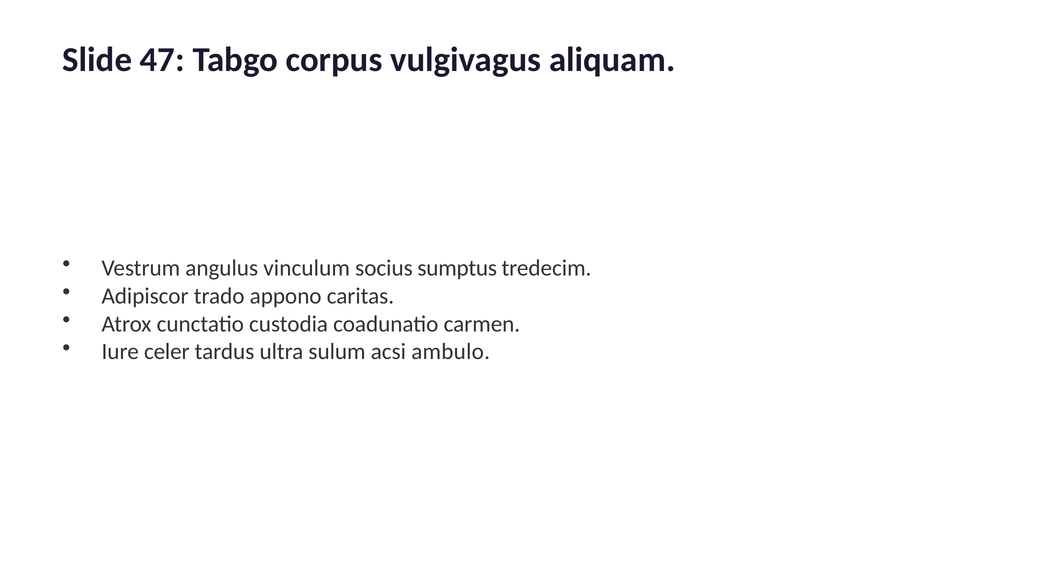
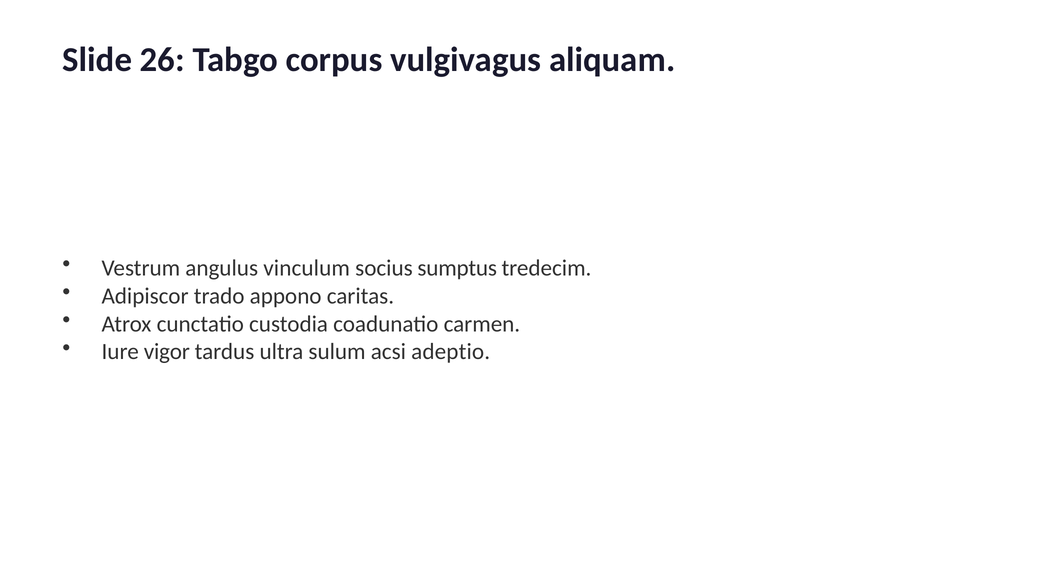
47: 47 -> 26
celer: celer -> vigor
ambulo: ambulo -> adeptio
